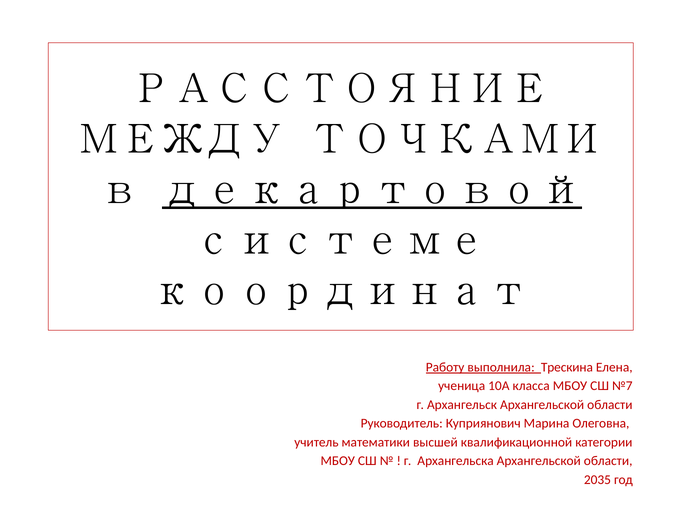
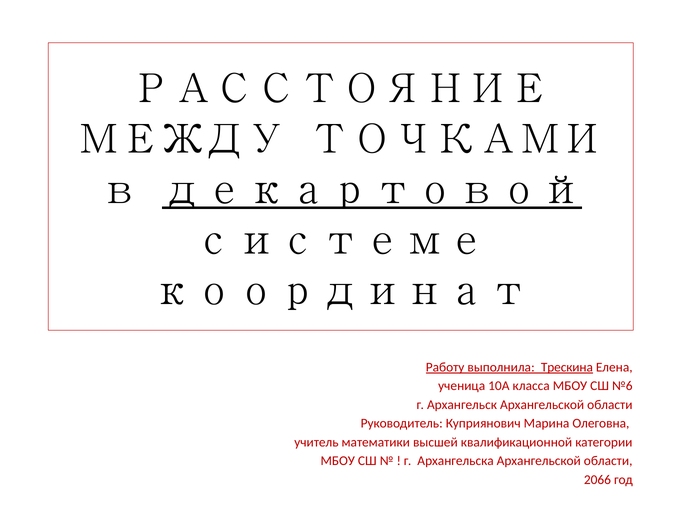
Трескина underline: none -> present
№7: №7 -> №6
2035: 2035 -> 2066
